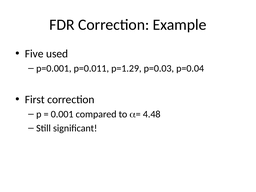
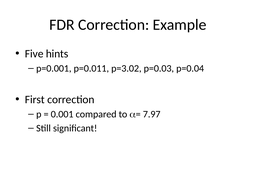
used: used -> hints
p=1.29: p=1.29 -> p=3.02
4.48: 4.48 -> 7.97
